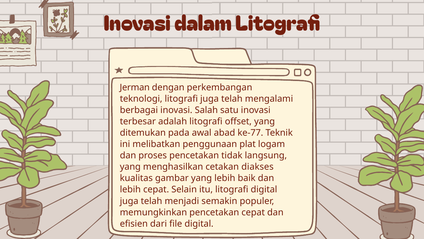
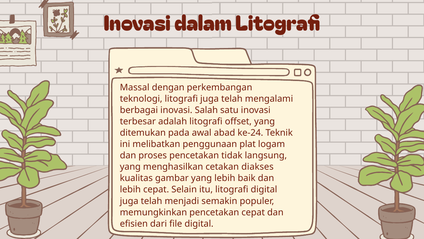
Jerman: Jerman -> Massal
ke-77: ke-77 -> ke-24
